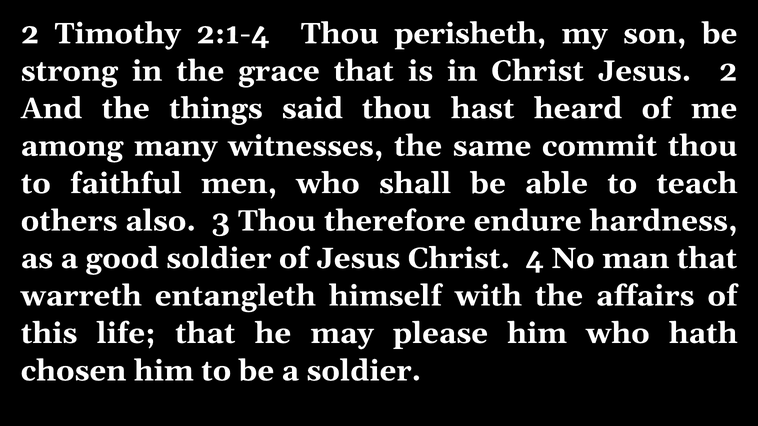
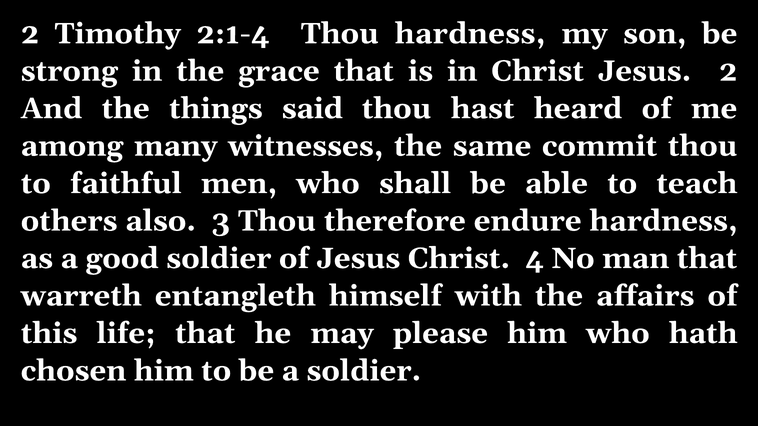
Thou perisheth: perisheth -> hardness
